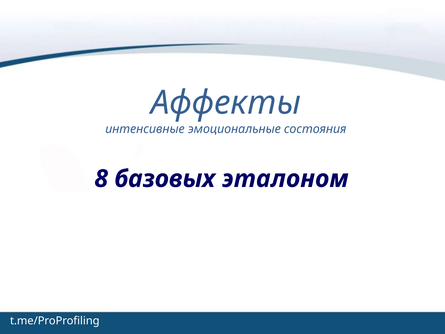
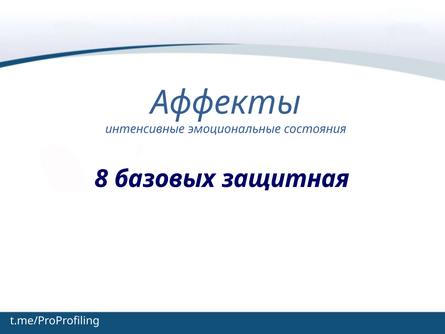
эталоном: эталоном -> защитная
